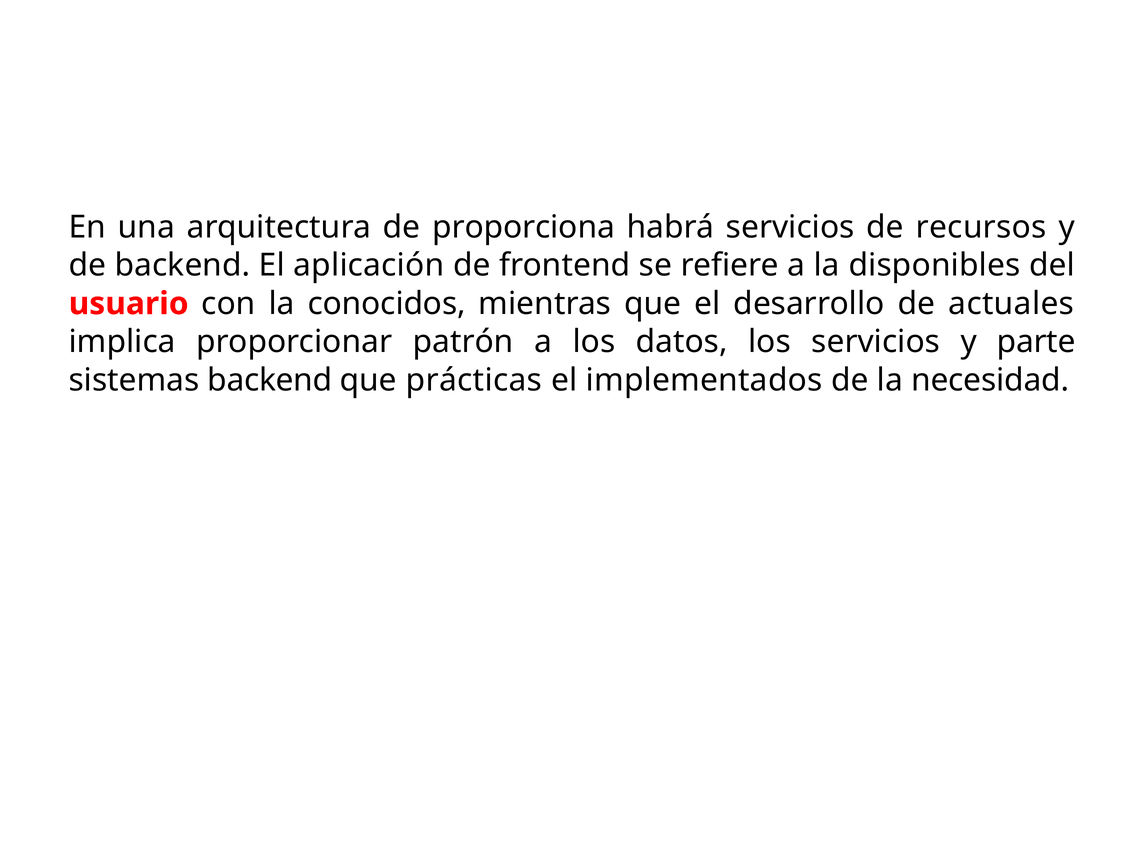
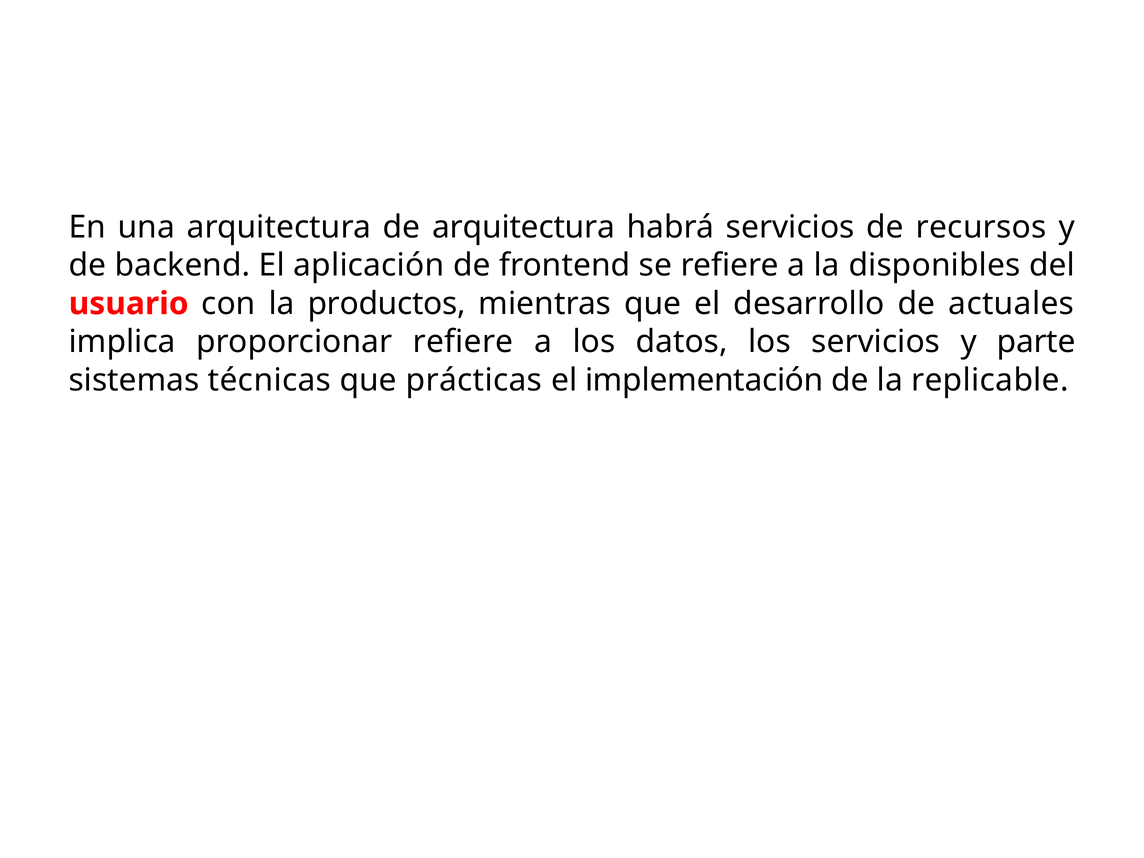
de proporciona: proporciona -> arquitectura
conocidos: conocidos -> productos
proporcionar patrón: patrón -> refiere
sistemas backend: backend -> técnicas
implementados: implementados -> implementación
necesidad: necesidad -> replicable
